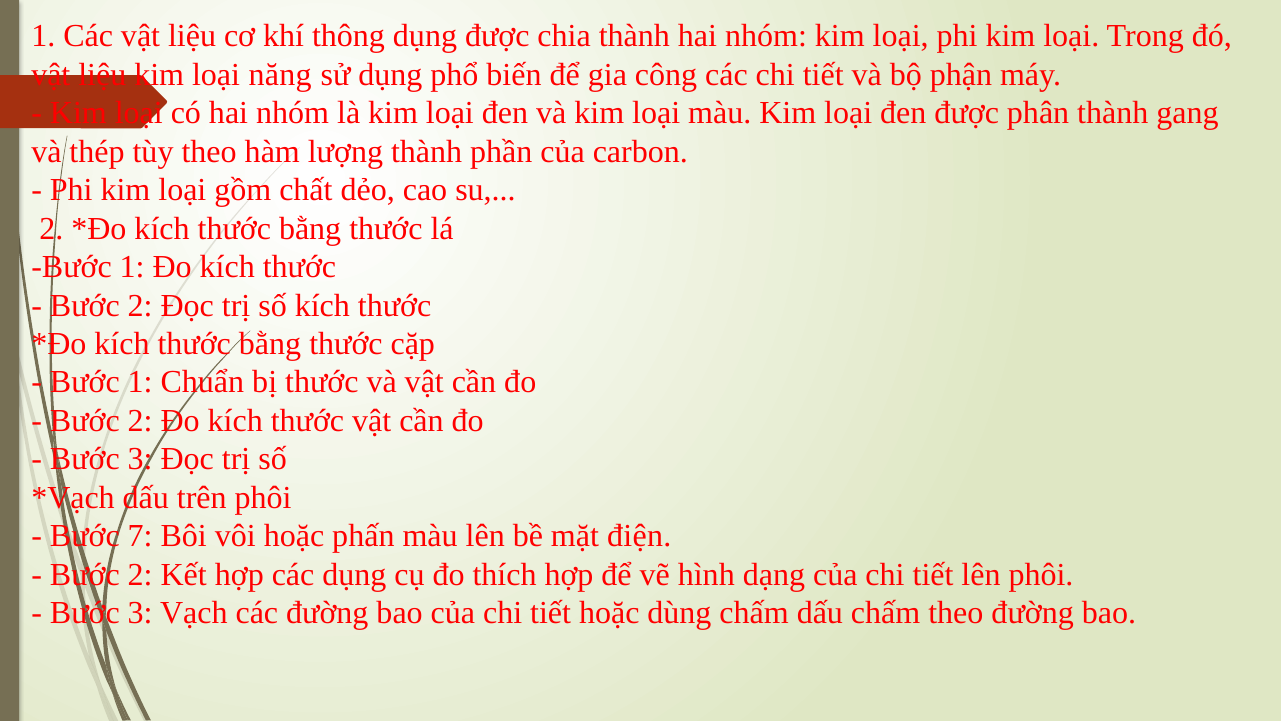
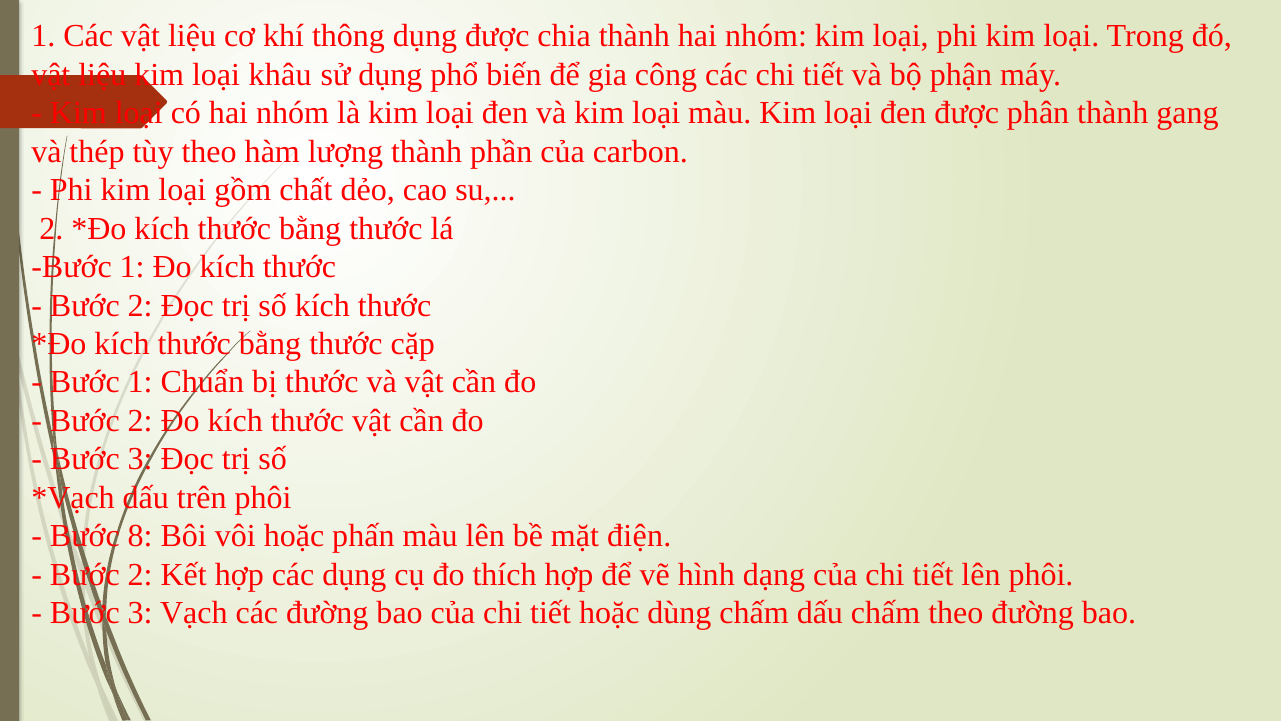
năng: năng -> khâu
7: 7 -> 8
